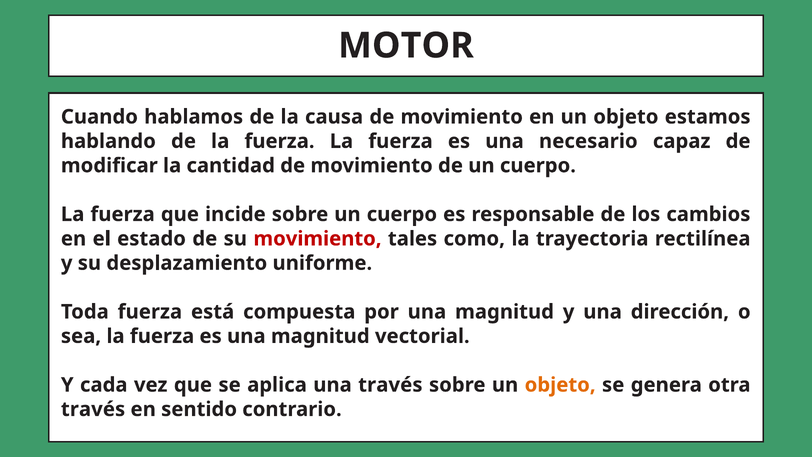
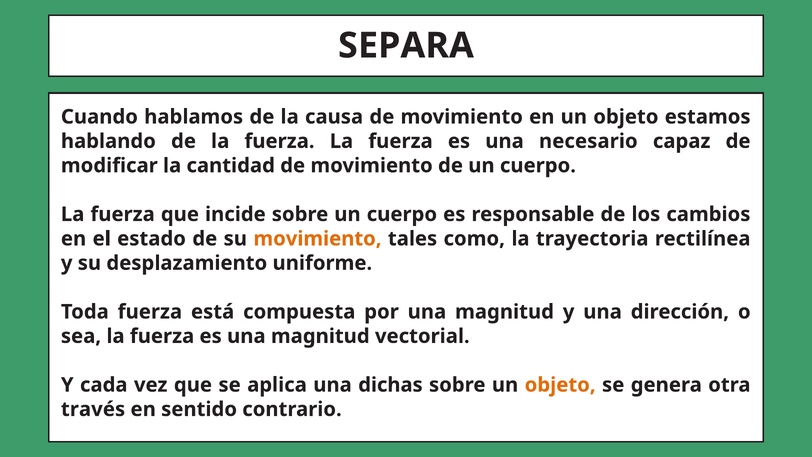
MOTOR: MOTOR -> SEPARA
movimiento at (317, 239) colour: red -> orange
una través: través -> dichas
